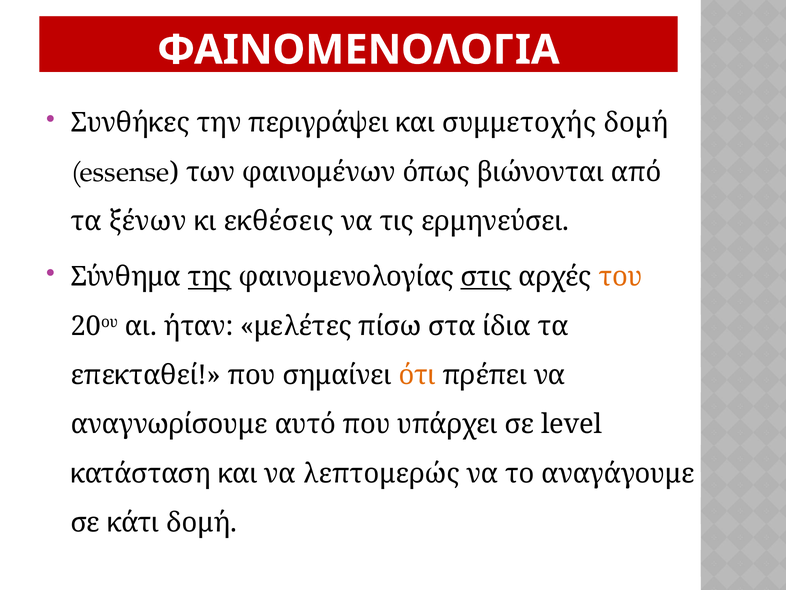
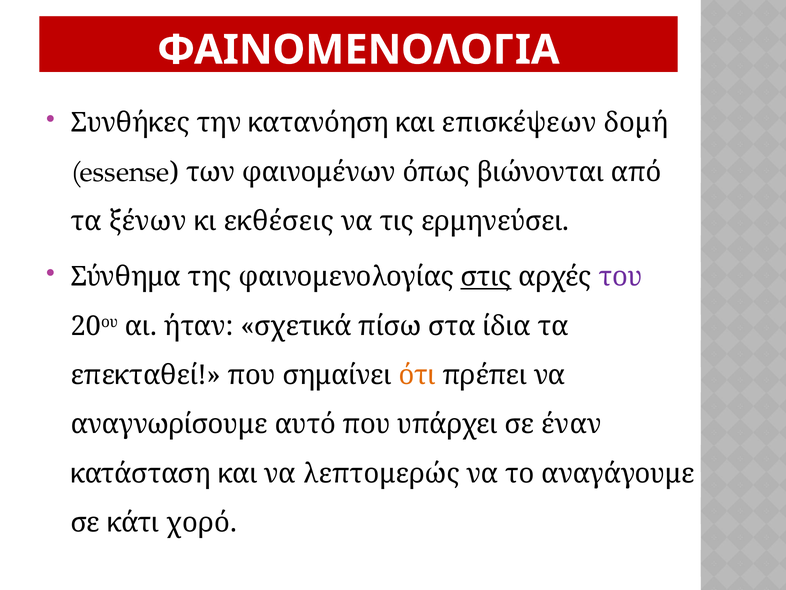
περιγράψει: περιγράψει -> κατανόηση
συμμετοχής: συμμετοχής -> επισκέψεων
της underline: present -> none
του colour: orange -> purple
μελέτες: μελέτες -> σχετικά
level: level -> έναν
κάτι δομή: δομή -> χορό
